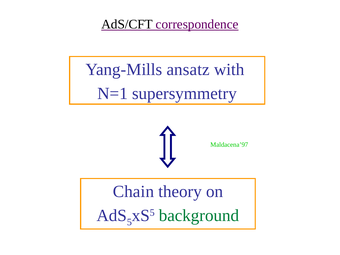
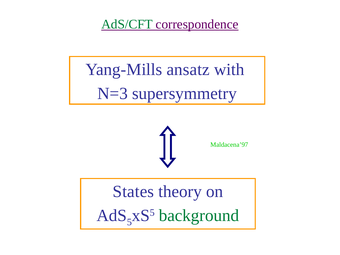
AdS/CFT colour: black -> green
N=1: N=1 -> N=3
Chain: Chain -> States
